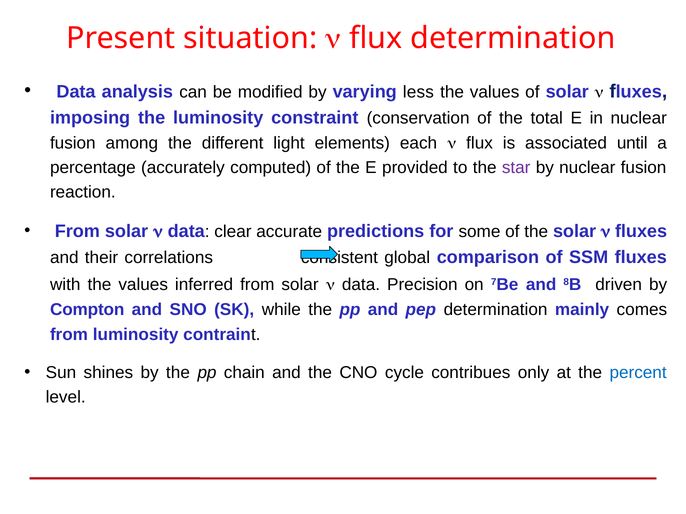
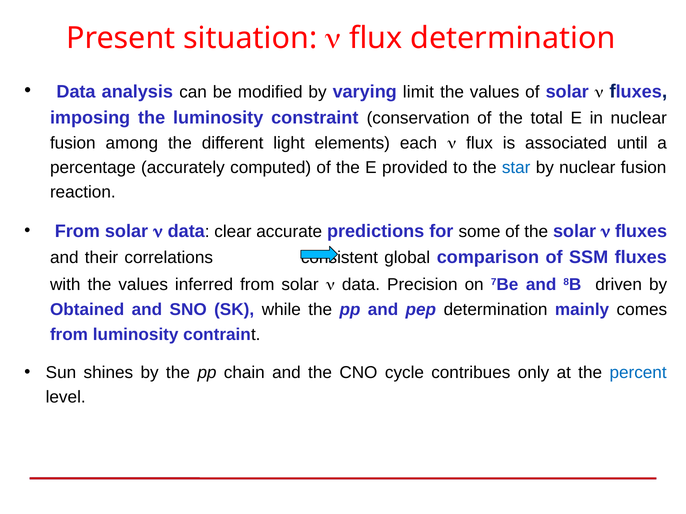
less: less -> limit
star colour: purple -> blue
Compton: Compton -> Obtained
